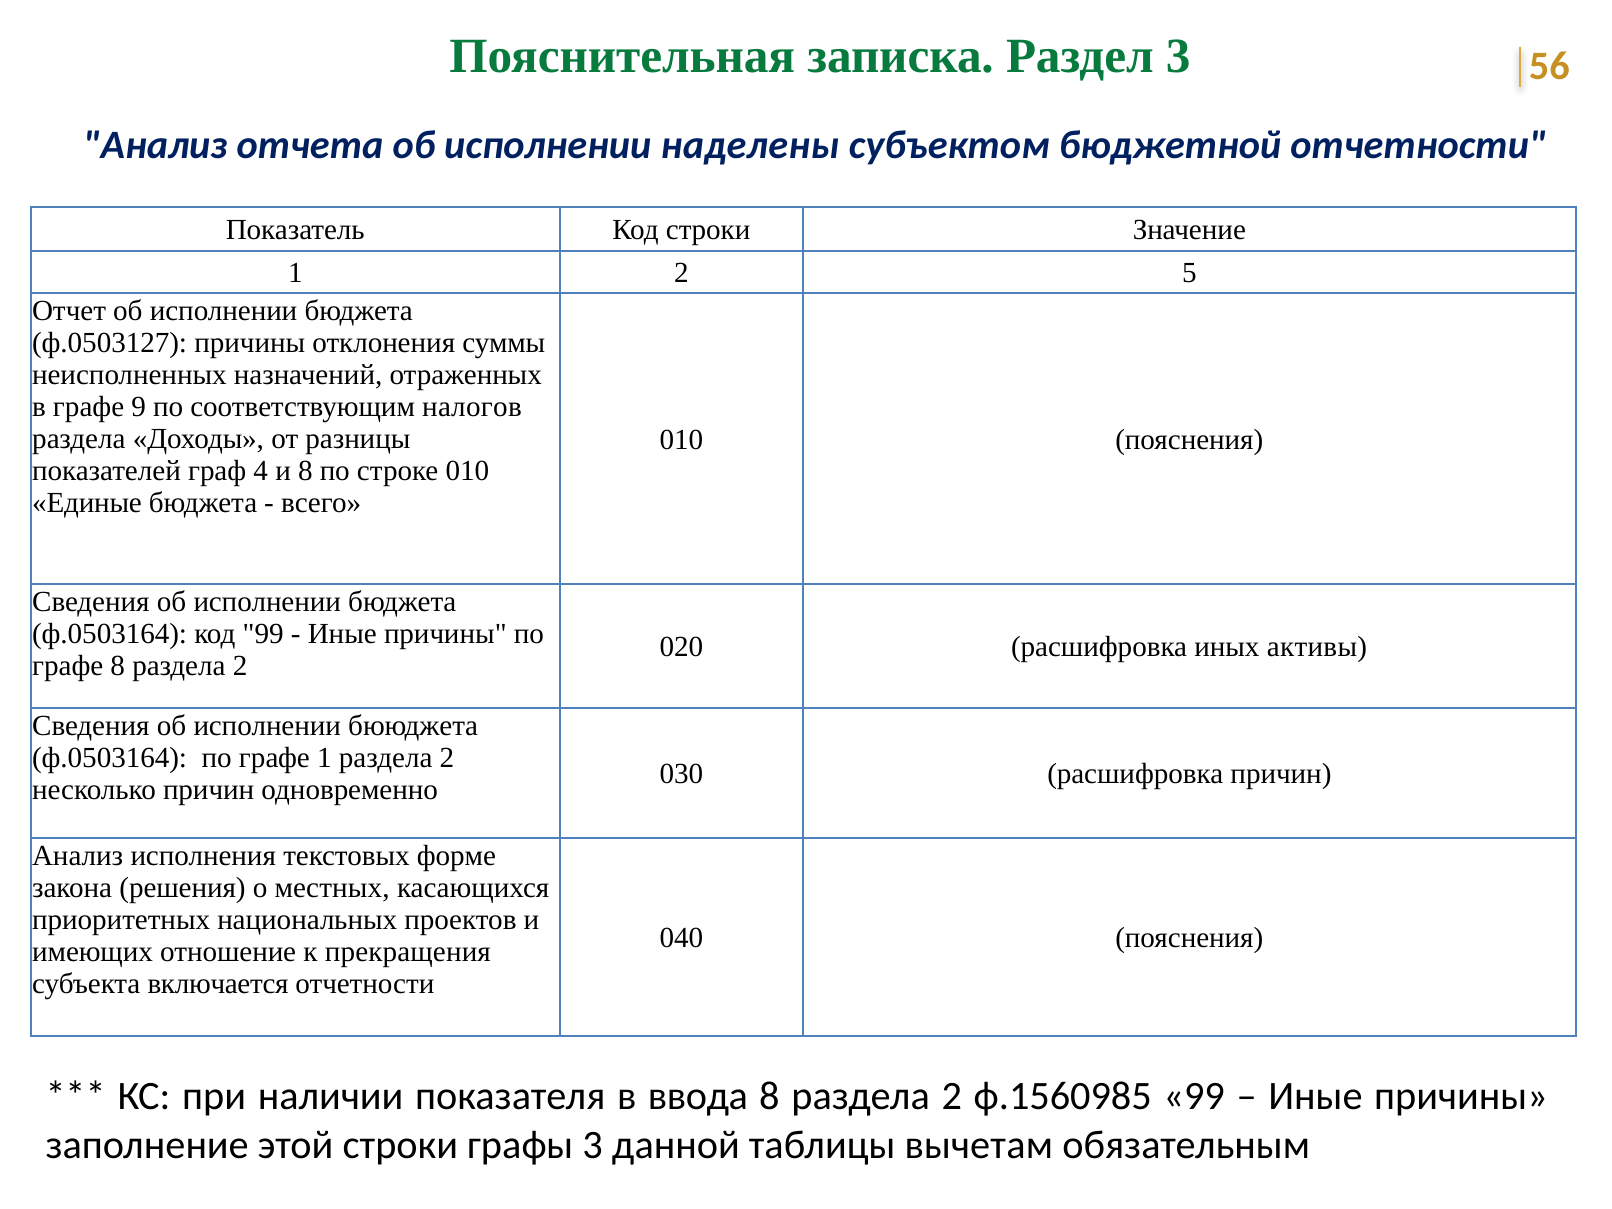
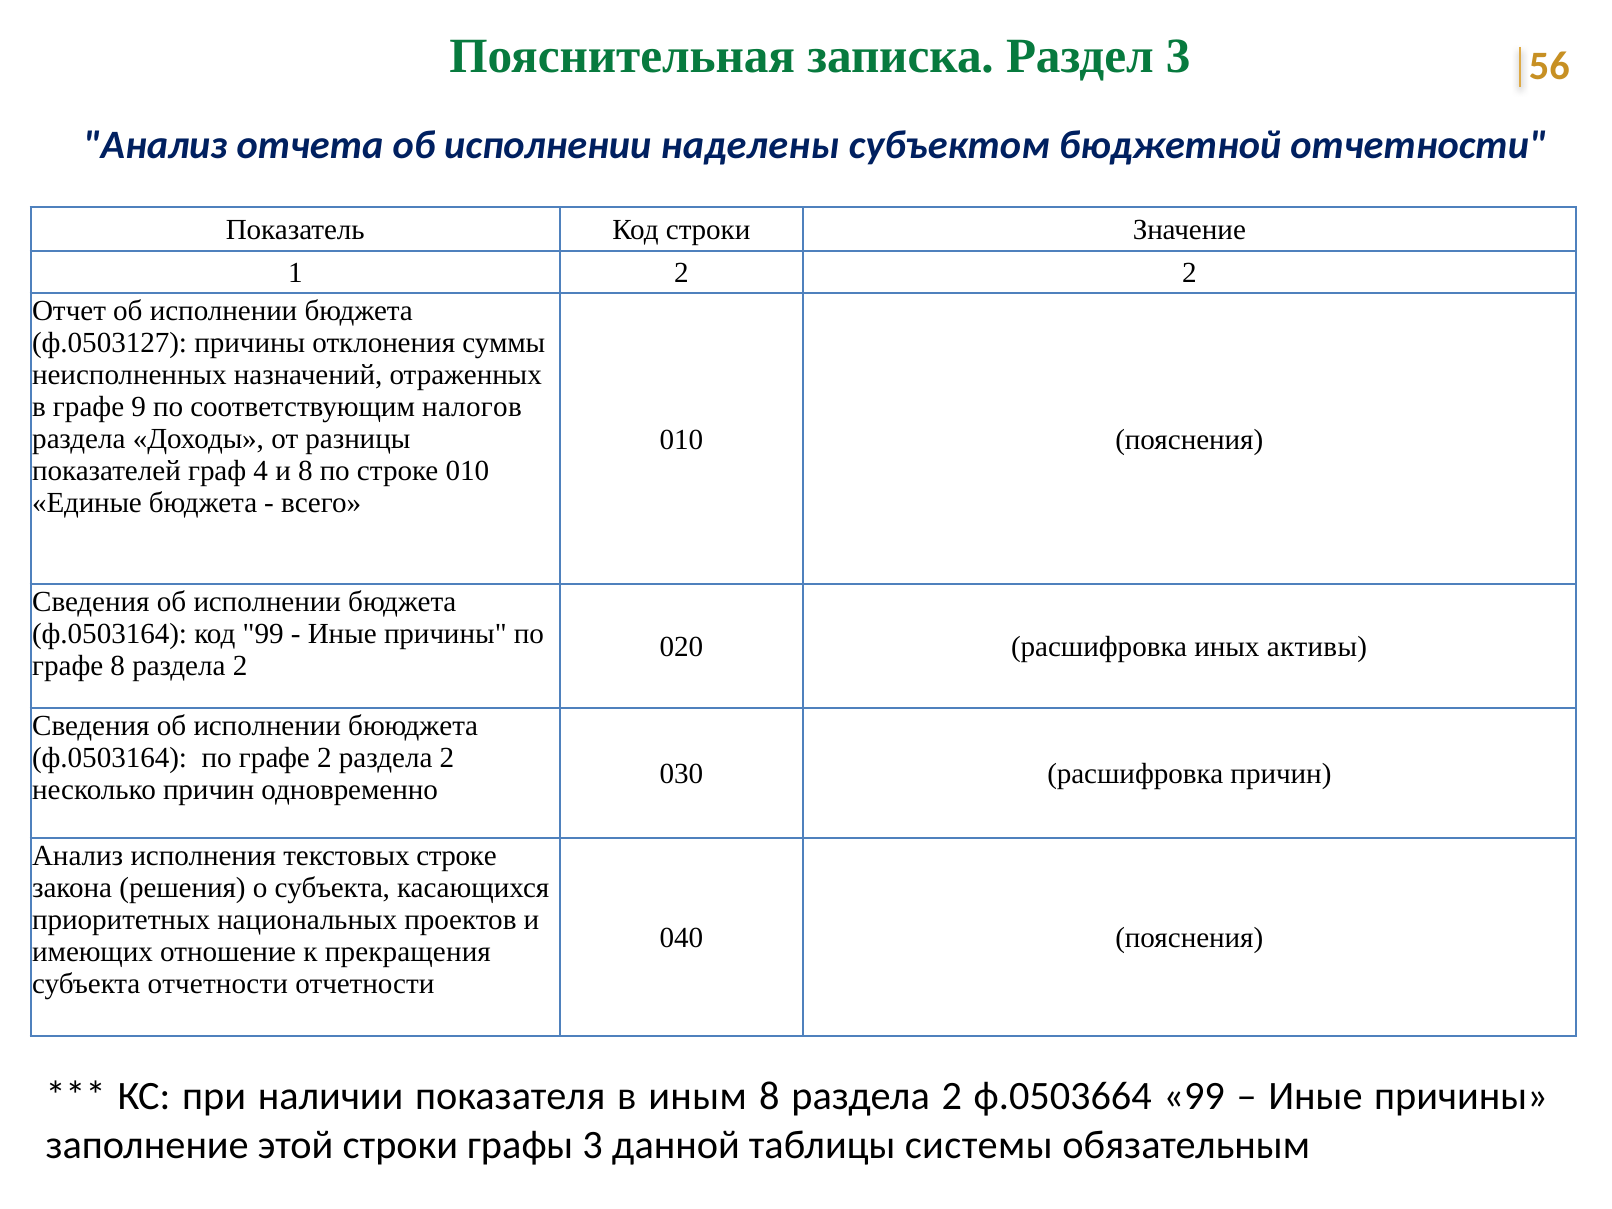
2 5: 5 -> 2
графе 1: 1 -> 2
текстовых форме: форме -> строке
о местных: местных -> субъекта
субъекта включается: включается -> отчетности
ввода: ввода -> иным
ф.1560985: ф.1560985 -> ф.0503664
вычетам: вычетам -> системы
